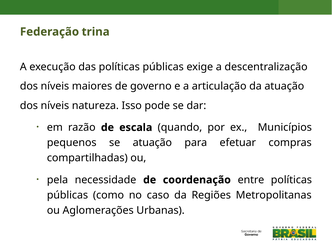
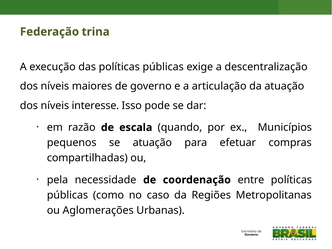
natureza: natureza -> interesse
